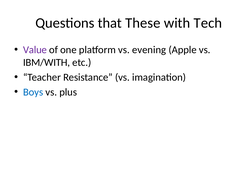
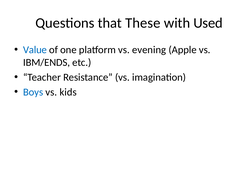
Tech: Tech -> Used
Value colour: purple -> blue
IBM/WITH: IBM/WITH -> IBM/ENDS
plus: plus -> kids
